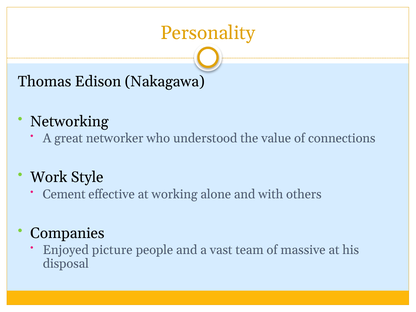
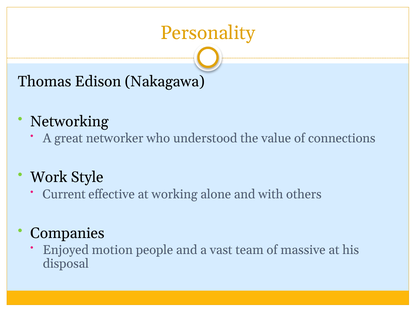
Cement: Cement -> Current
picture: picture -> motion
